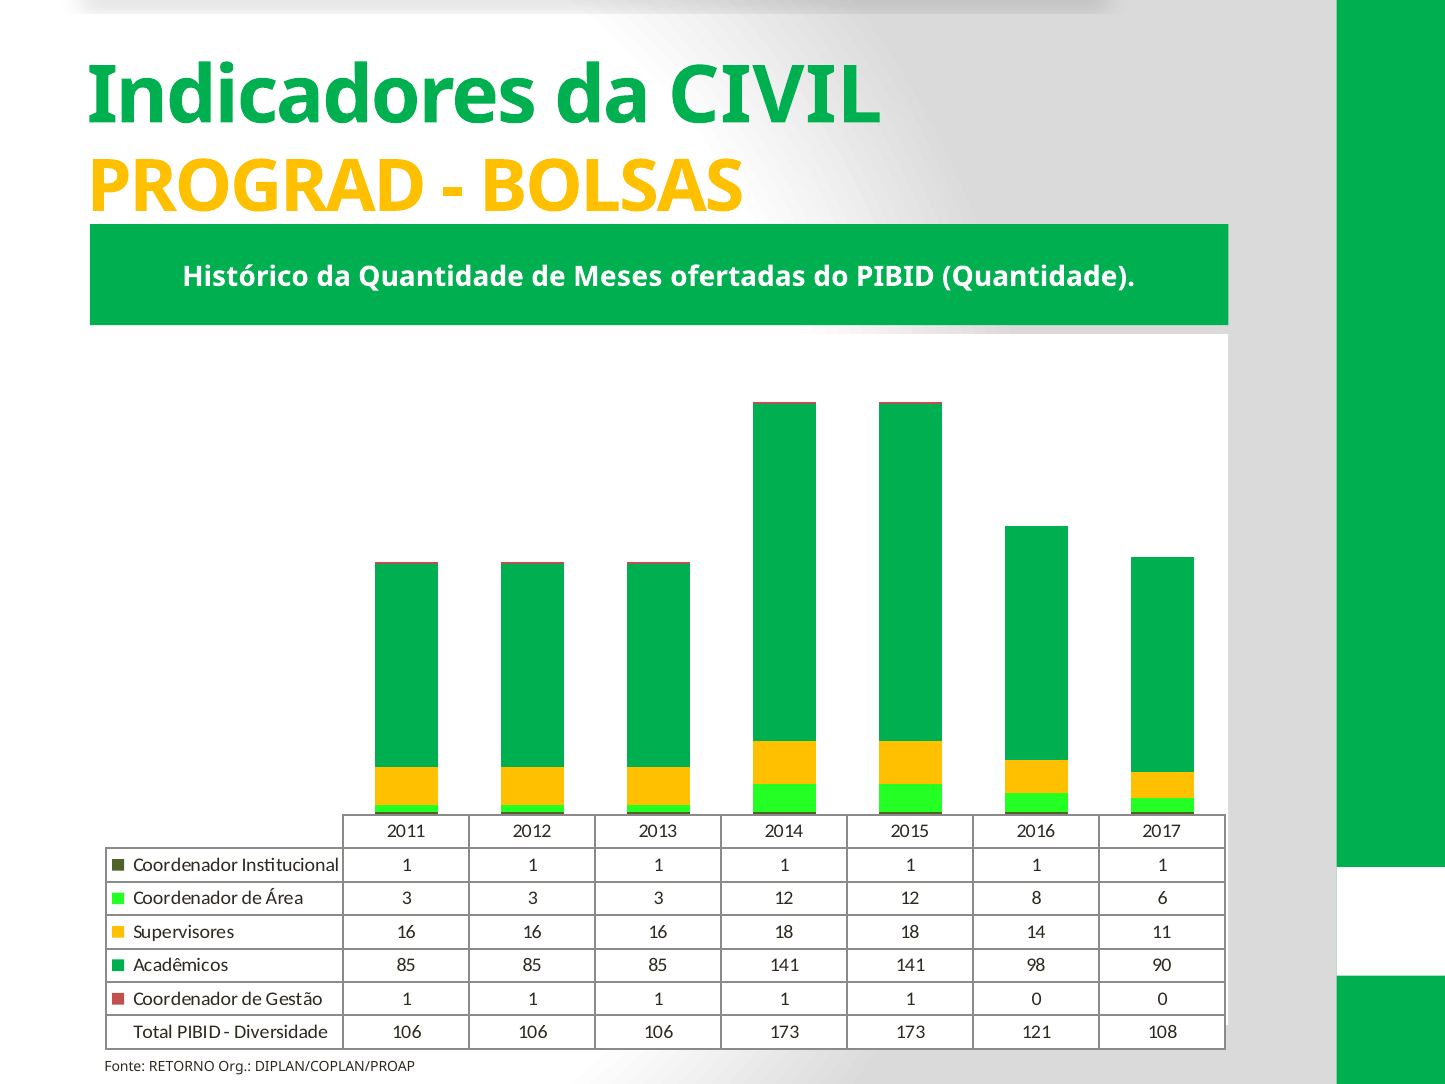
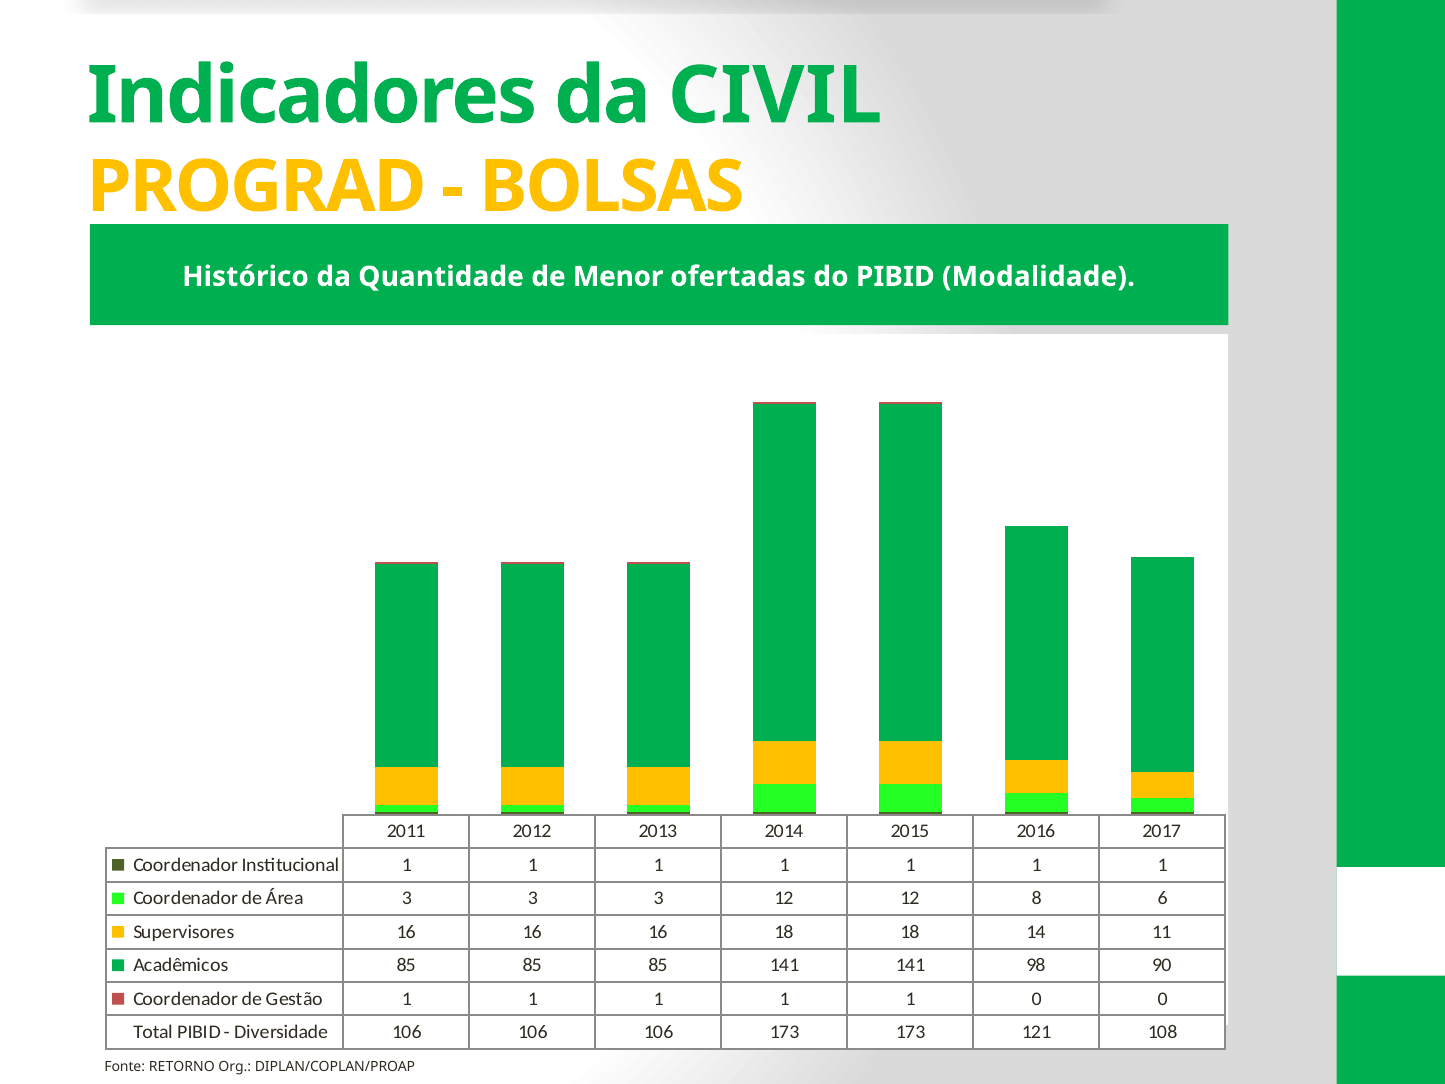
Meses: Meses -> Menor
PIBID Quantidade: Quantidade -> Modalidade
